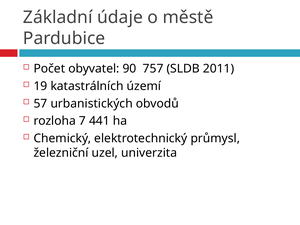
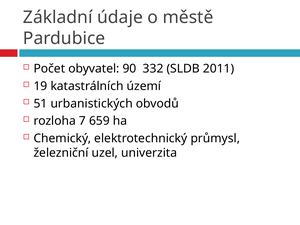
757: 757 -> 332
57: 57 -> 51
441: 441 -> 659
